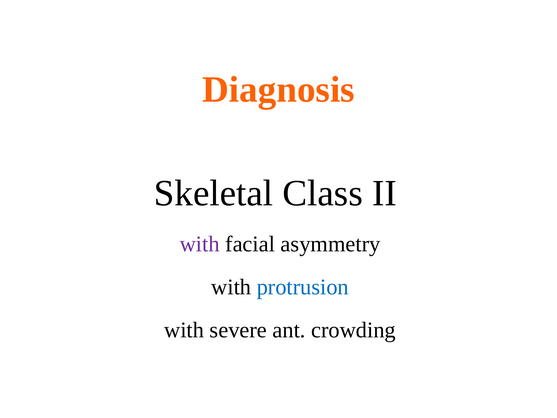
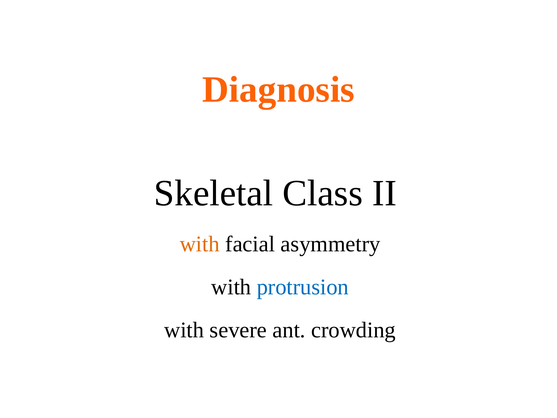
with at (200, 244) colour: purple -> orange
